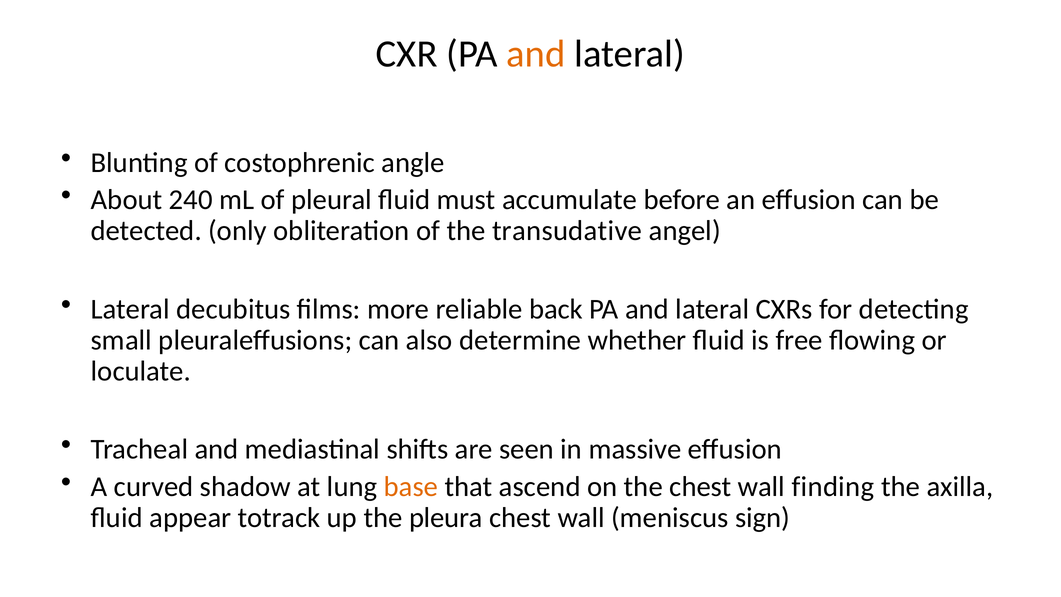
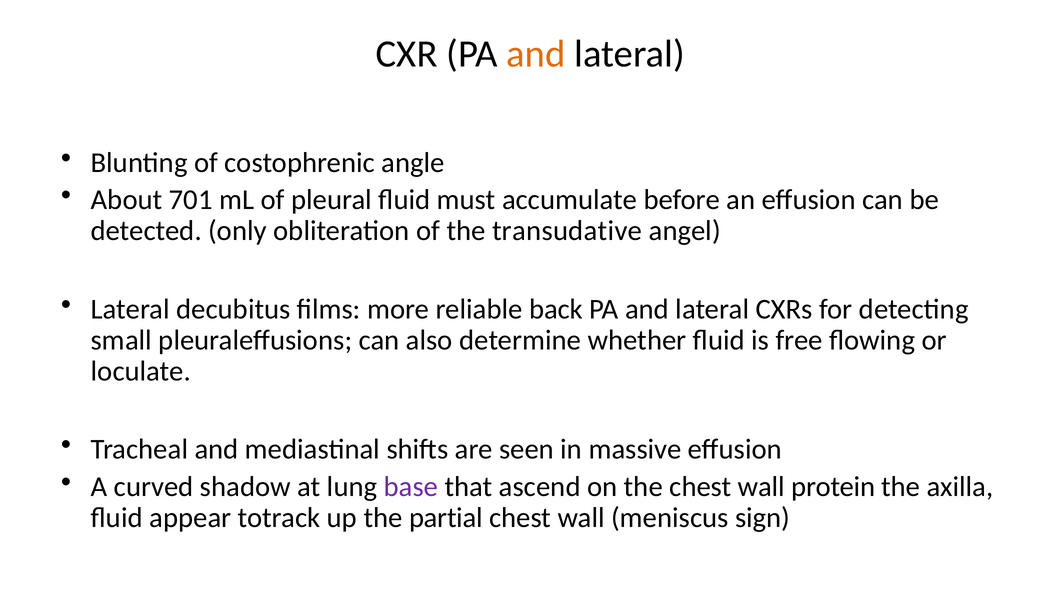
240: 240 -> 701
base colour: orange -> purple
finding: finding -> protein
pleura: pleura -> partial
